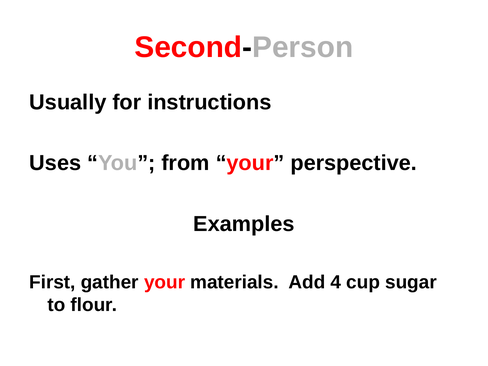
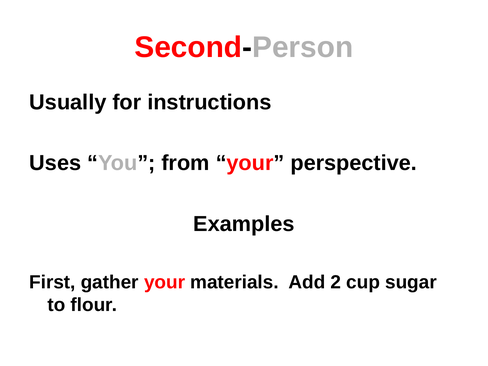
4: 4 -> 2
